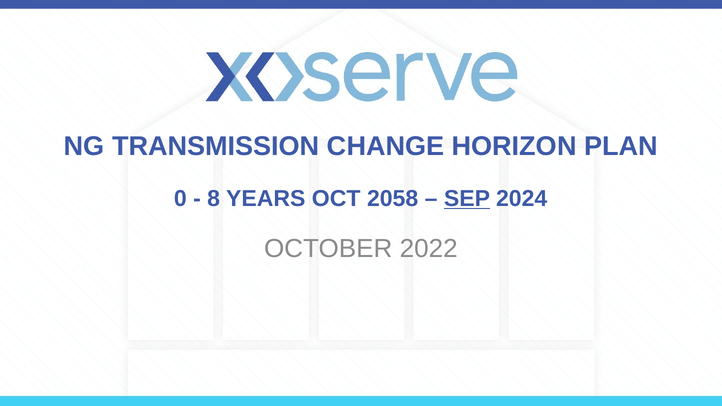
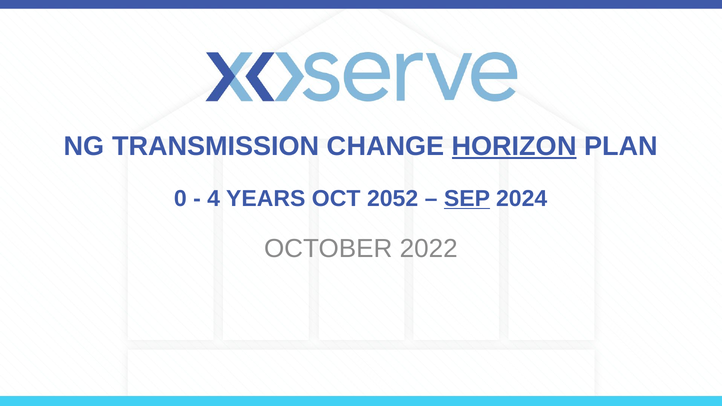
HORIZON underline: none -> present
8: 8 -> 4
2058: 2058 -> 2052
